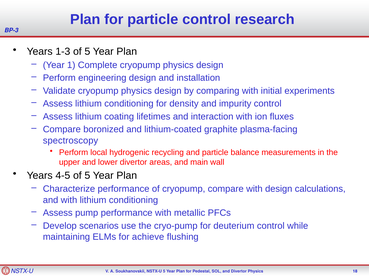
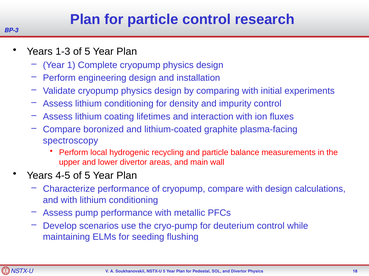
achieve: achieve -> seeding
